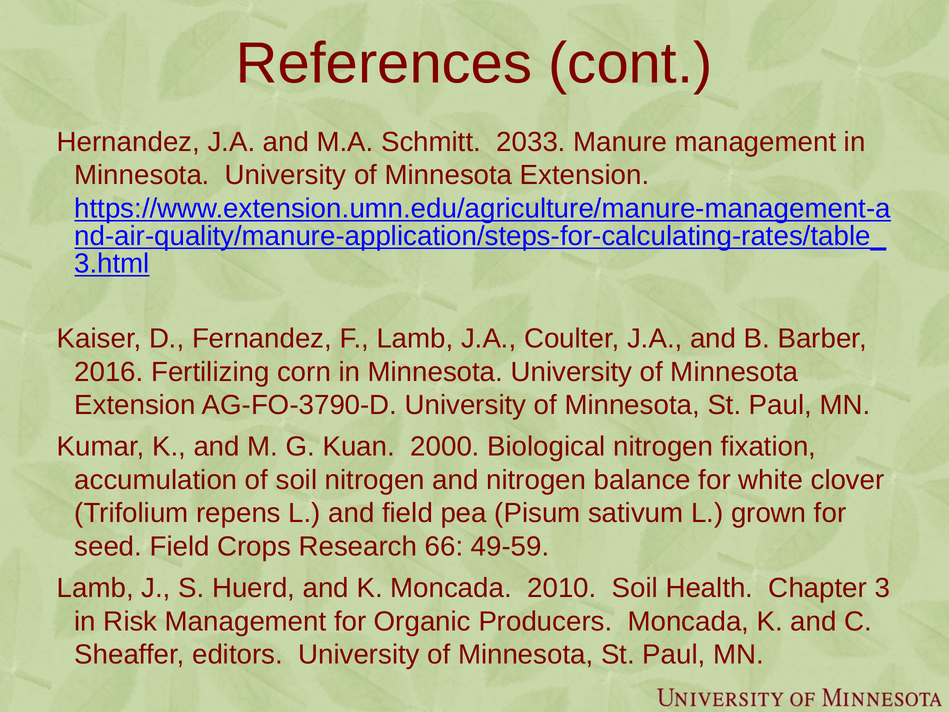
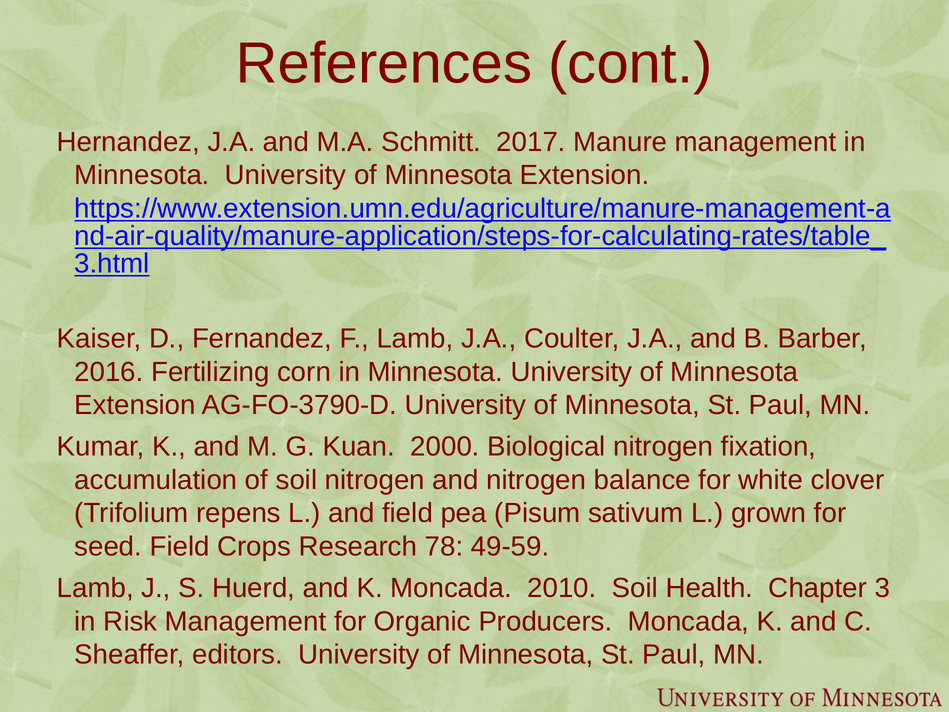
2033: 2033 -> 2017
66: 66 -> 78
